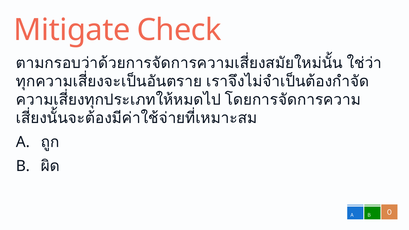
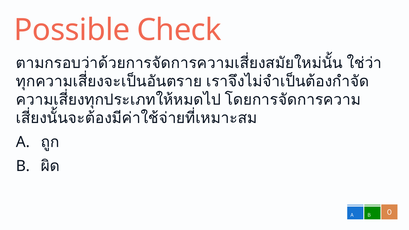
Mitigate: Mitigate -> Possible
